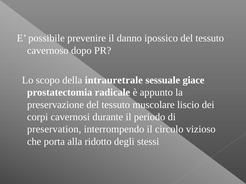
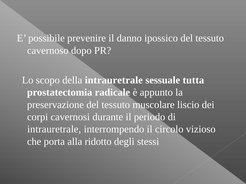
giace: giace -> tutta
preservation at (54, 130): preservation -> intrauretrale
